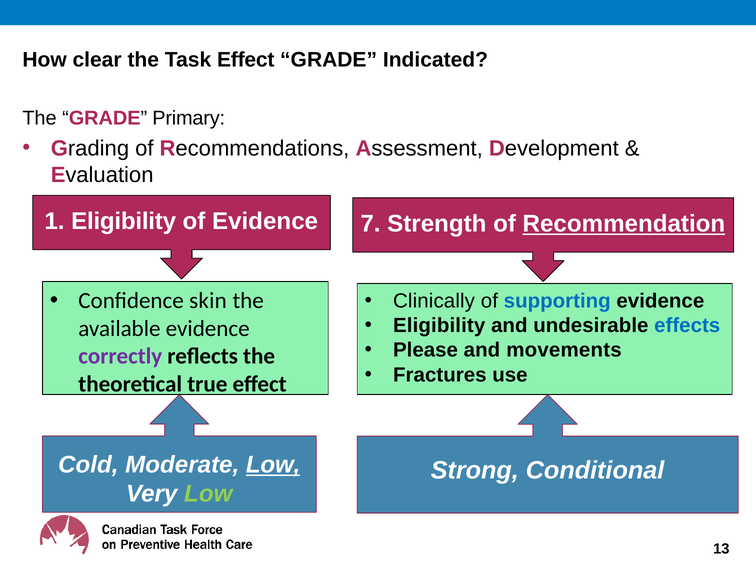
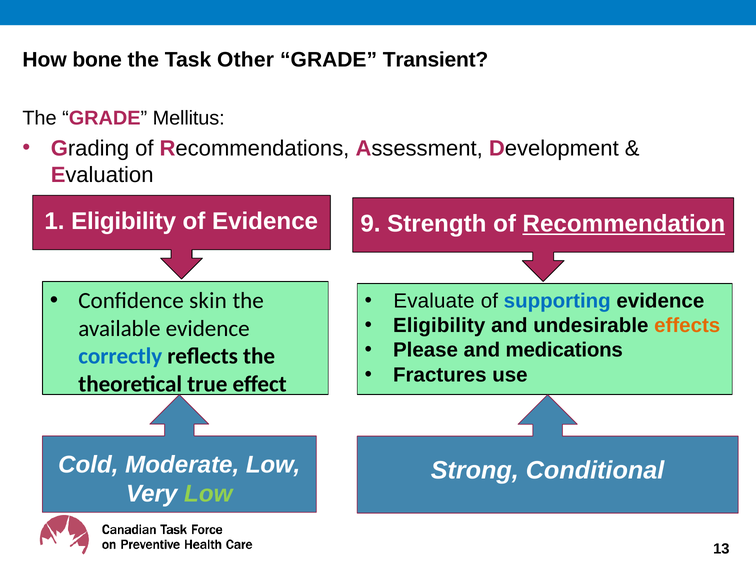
clear: clear -> bone
Task Effect: Effect -> Other
Indicated: Indicated -> Transient
Primary: Primary -> Mellitus
7: 7 -> 9
Clinically: Clinically -> Evaluate
effects colour: blue -> orange
movements: movements -> medications
correctly colour: purple -> blue
Low at (273, 465) underline: present -> none
